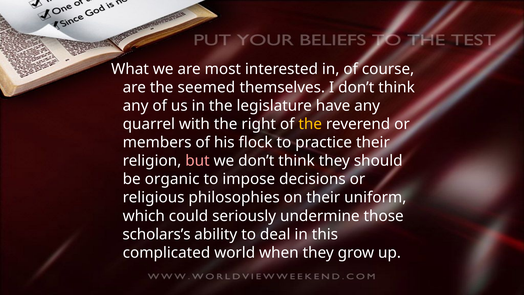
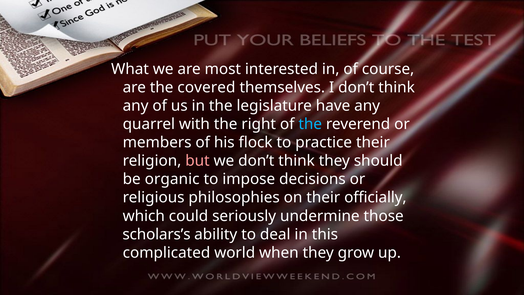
seemed: seemed -> covered
the at (310, 124) colour: yellow -> light blue
uniform: uniform -> officially
